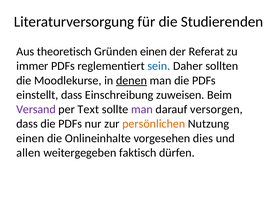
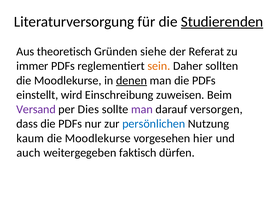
Studierenden underline: none -> present
Gründen einen: einen -> siehe
sein colour: blue -> orange
einstellt dass: dass -> wird
Text: Text -> Dies
persönlichen colour: orange -> blue
einen at (30, 138): einen -> kaum
Onlineinhalte at (98, 138): Onlineinhalte -> Moodlekurse
dies: dies -> hier
allen: allen -> auch
